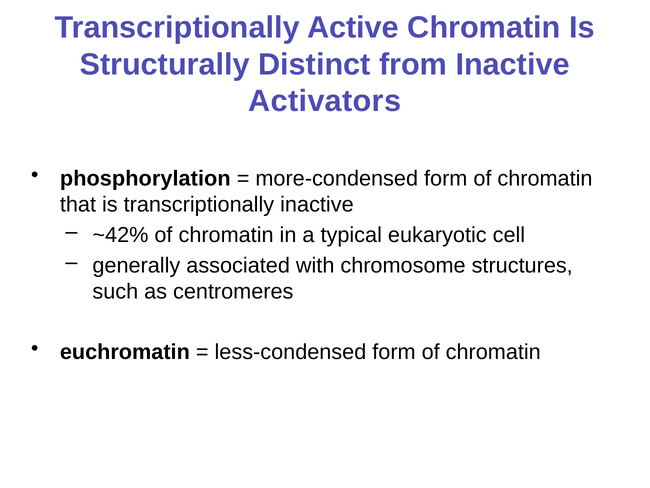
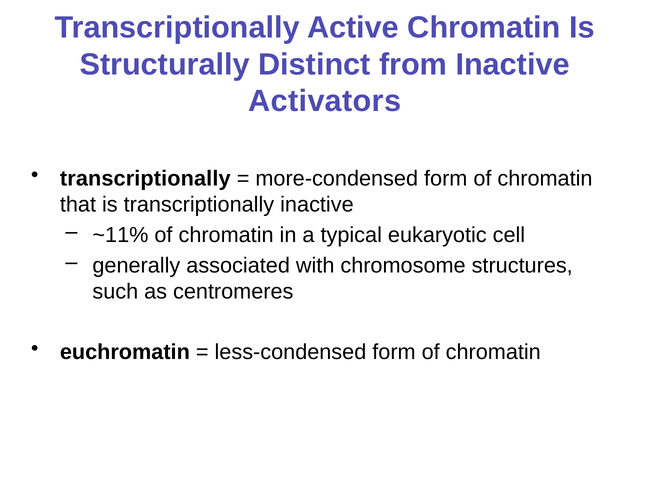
phosphorylation at (145, 178): phosphorylation -> transcriptionally
~42%: ~42% -> ~11%
